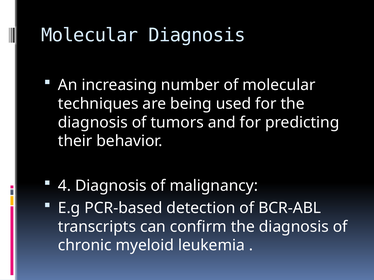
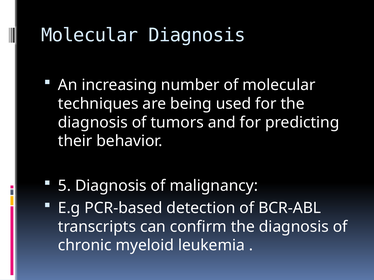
4: 4 -> 5
